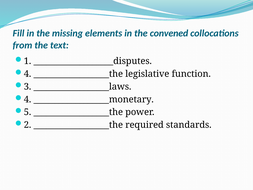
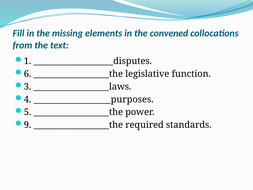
4 at (28, 74): 4 -> 6
__________________monetary: __________________monetary -> __________________purposes
2: 2 -> 9
